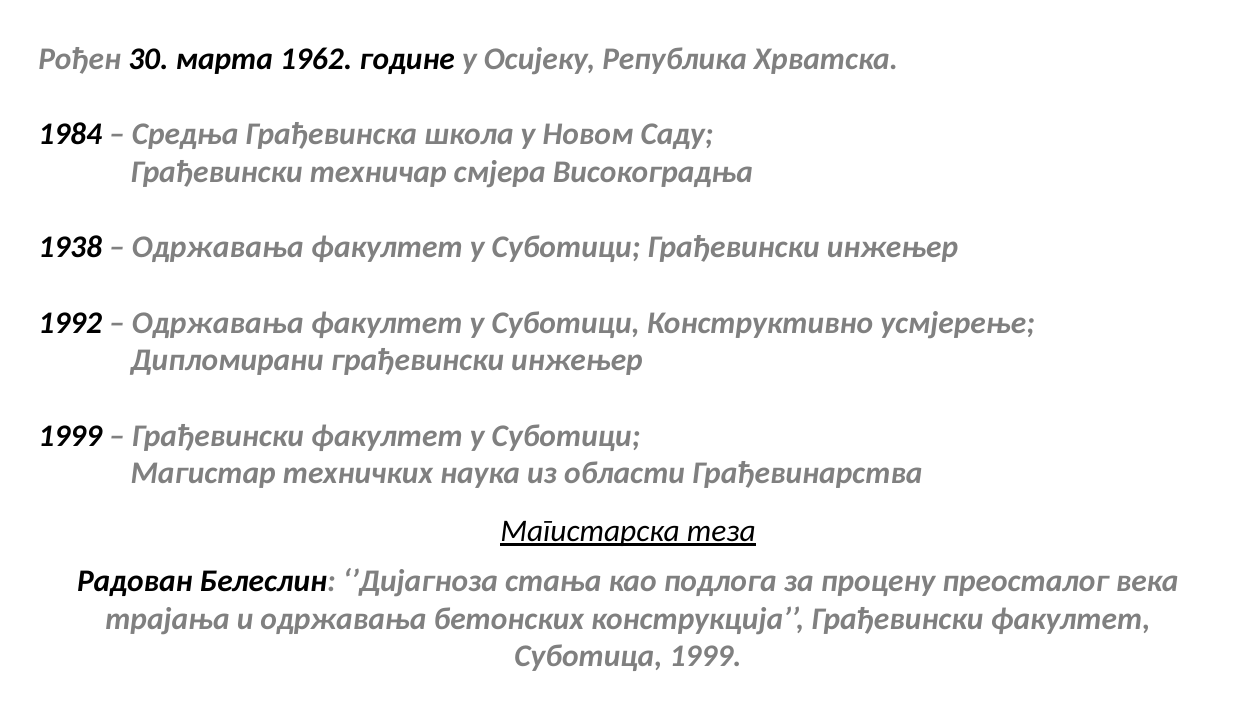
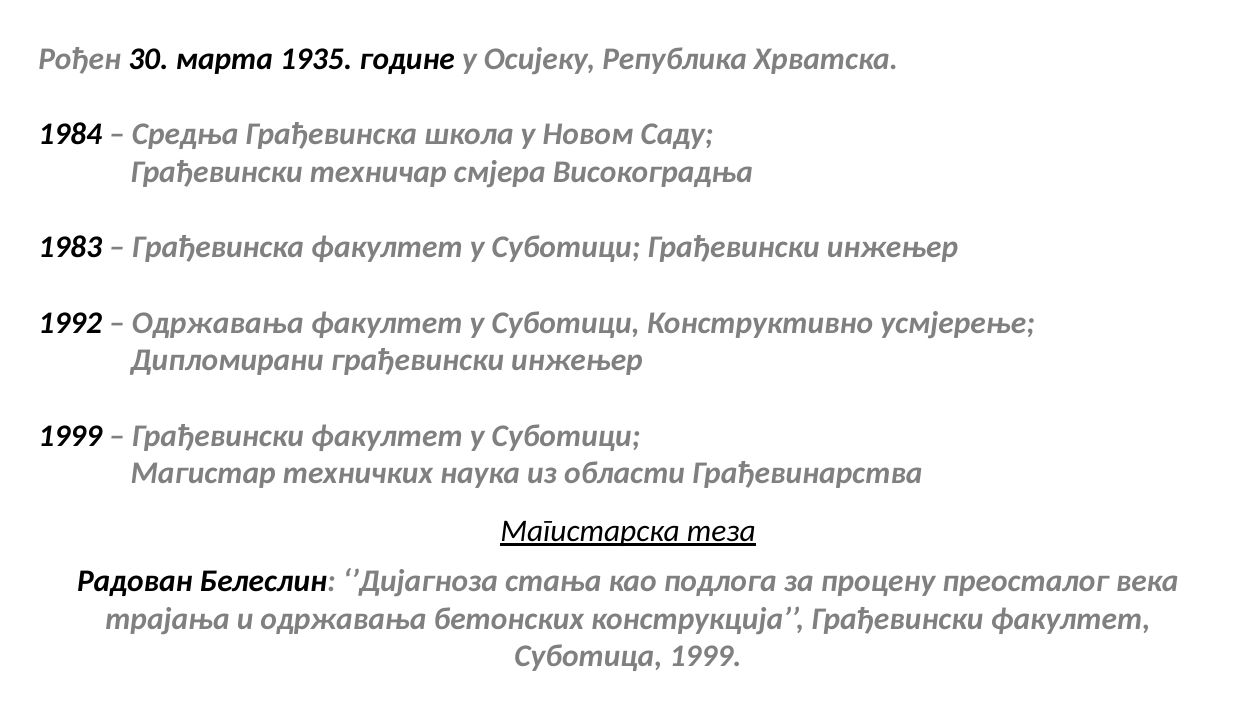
1962: 1962 -> 1935
1938: 1938 -> 1983
Одржавања at (218, 247): Одржавања -> Грађевинска
